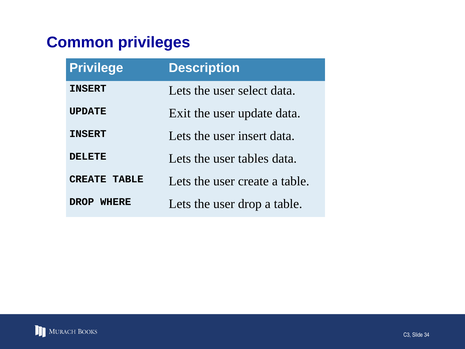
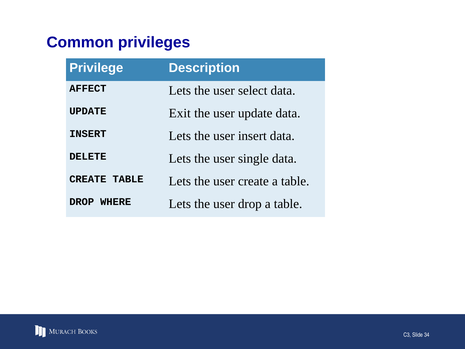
INSERT at (88, 88): INSERT -> AFFECT
tables: tables -> single
